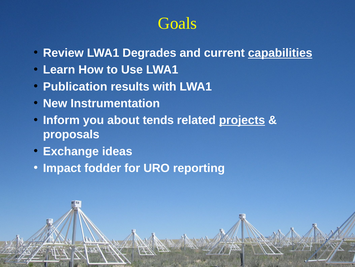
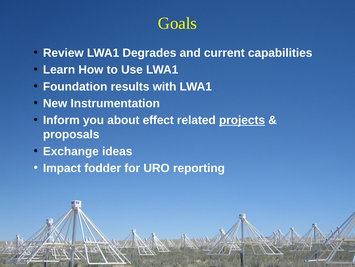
capabilities underline: present -> none
Publication: Publication -> Foundation
tends: tends -> effect
